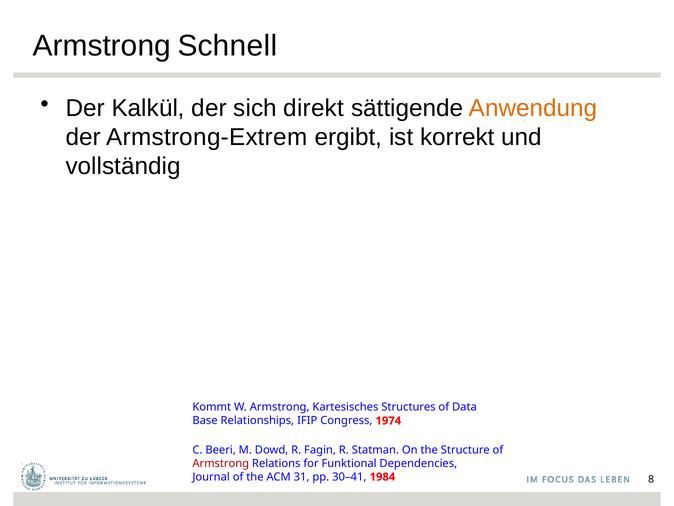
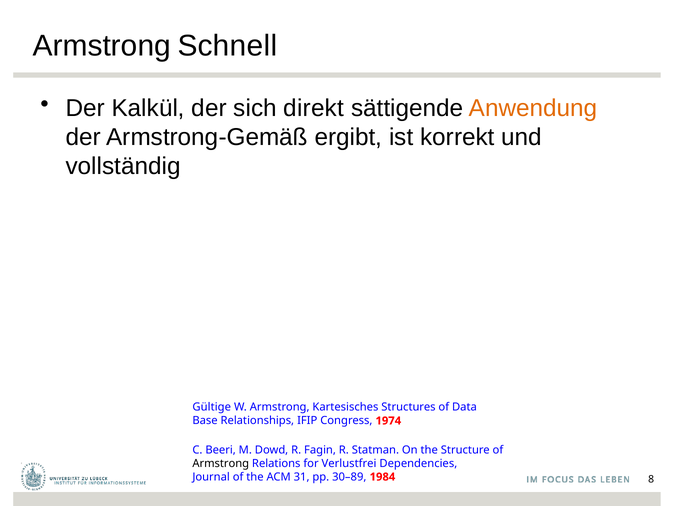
Armstrong-Extrem: Armstrong-Extrem -> Armstrong-Gemäß
Kommt: Kommt -> Gültige
Armstrong at (221, 463) colour: red -> black
Funktional: Funktional -> Verlustfrei
30–41: 30–41 -> 30–89
